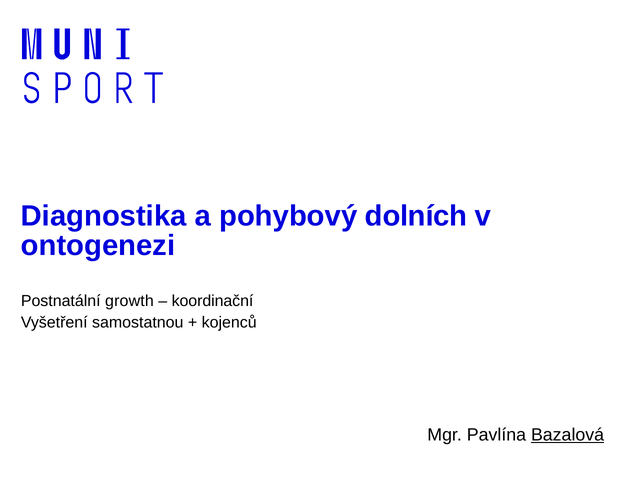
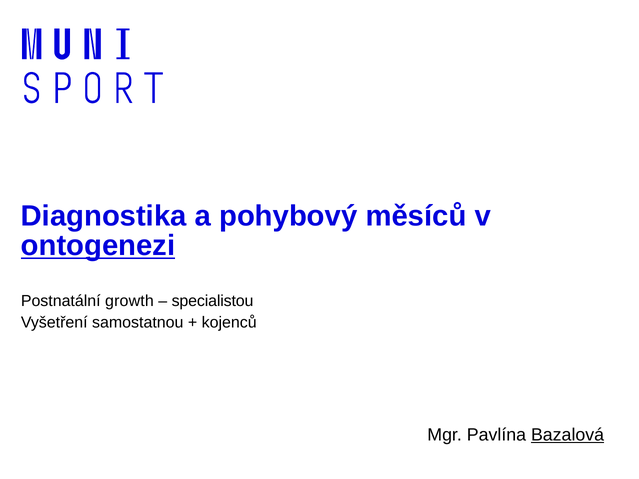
dolních: dolních -> měsíců
ontogenezi underline: none -> present
koordinační: koordinační -> specialistou
